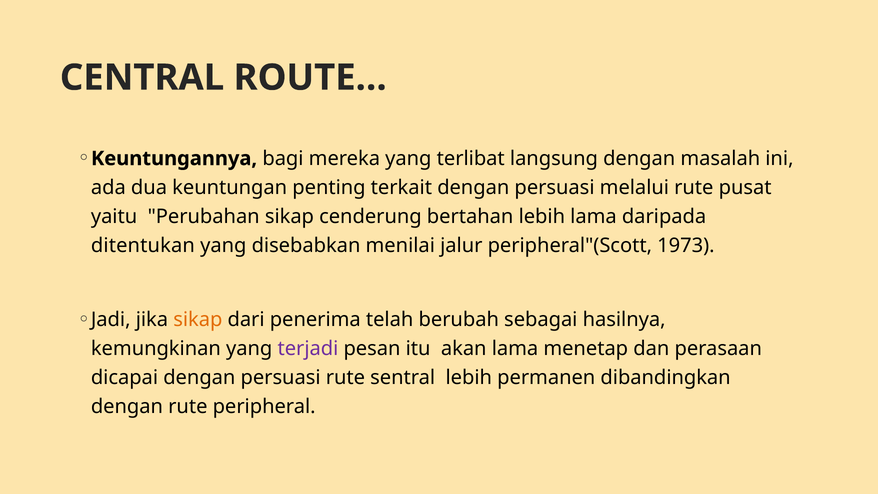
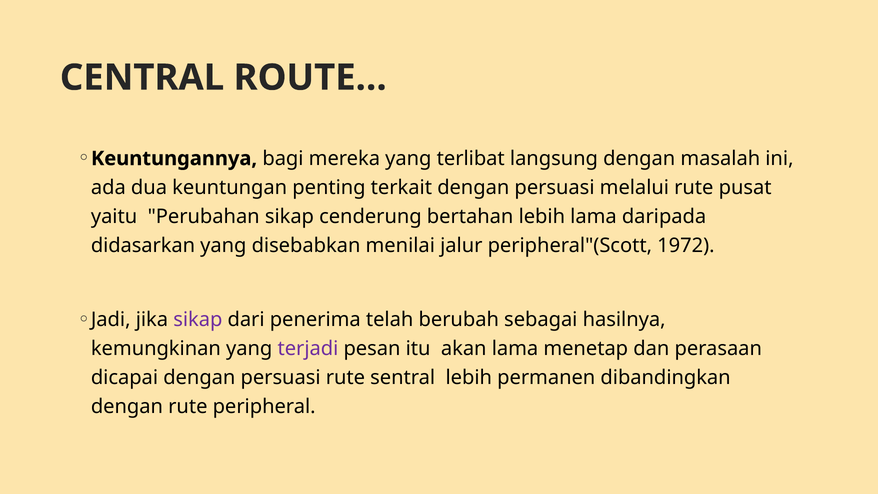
ditentukan: ditentukan -> didasarkan
1973: 1973 -> 1972
sikap at (198, 320) colour: orange -> purple
